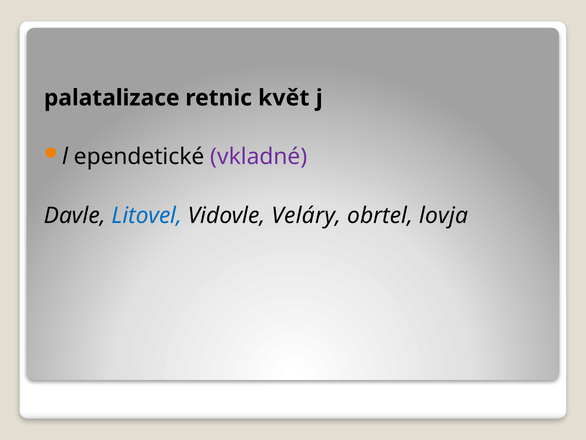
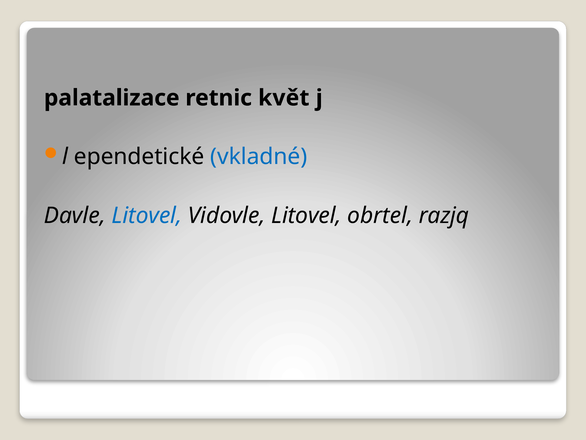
vkladné colour: purple -> blue
Vidovle Veláry: Veláry -> Litovel
lovja: lovja -> razjq
